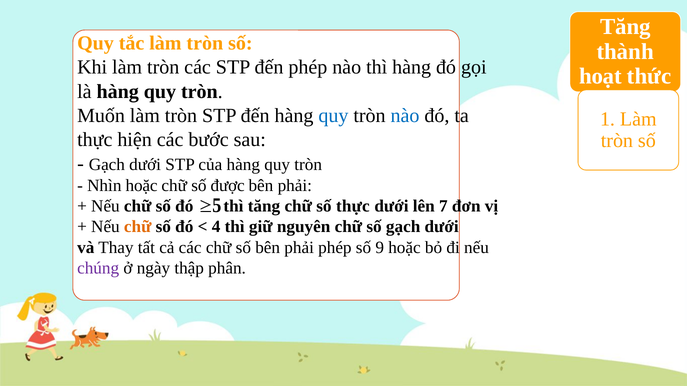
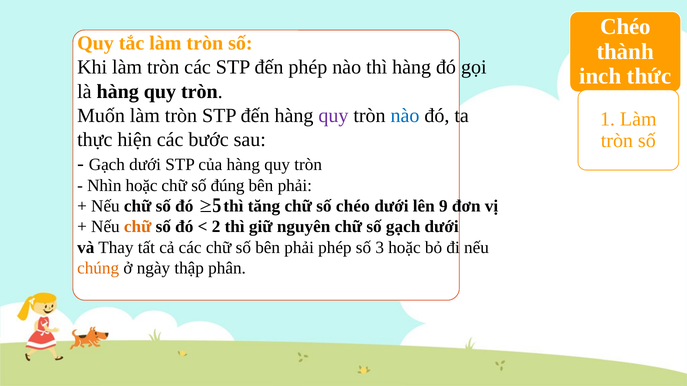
Tăng at (625, 27): Tăng -> Chéo
hoạt: hoạt -> inch
quy at (333, 116) colour: blue -> purple
được: được -> đúng
số thực: thực -> chéo
7: 7 -> 9
4: 4 -> 2
9: 9 -> 3
chúng colour: purple -> orange
